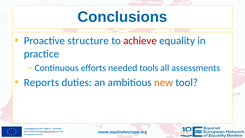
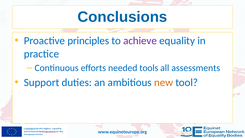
structure: structure -> principles
achieve colour: red -> purple
Reports: Reports -> Support
